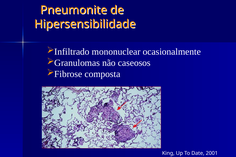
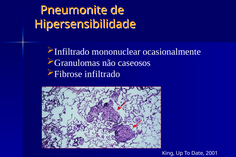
Fibrose composta: composta -> infiltrado
